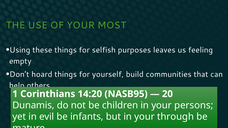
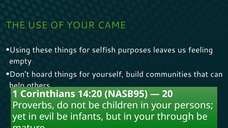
MOST: MOST -> CAME
Dunamis: Dunamis -> Proverbs
